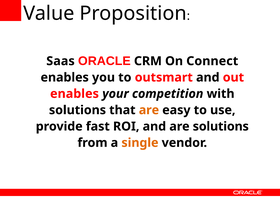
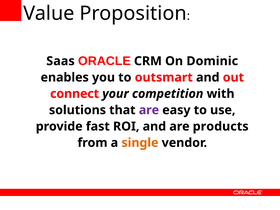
Connect: Connect -> Dominic
enables at (74, 94): enables -> connect
are at (149, 110) colour: orange -> purple
are solutions: solutions -> products
